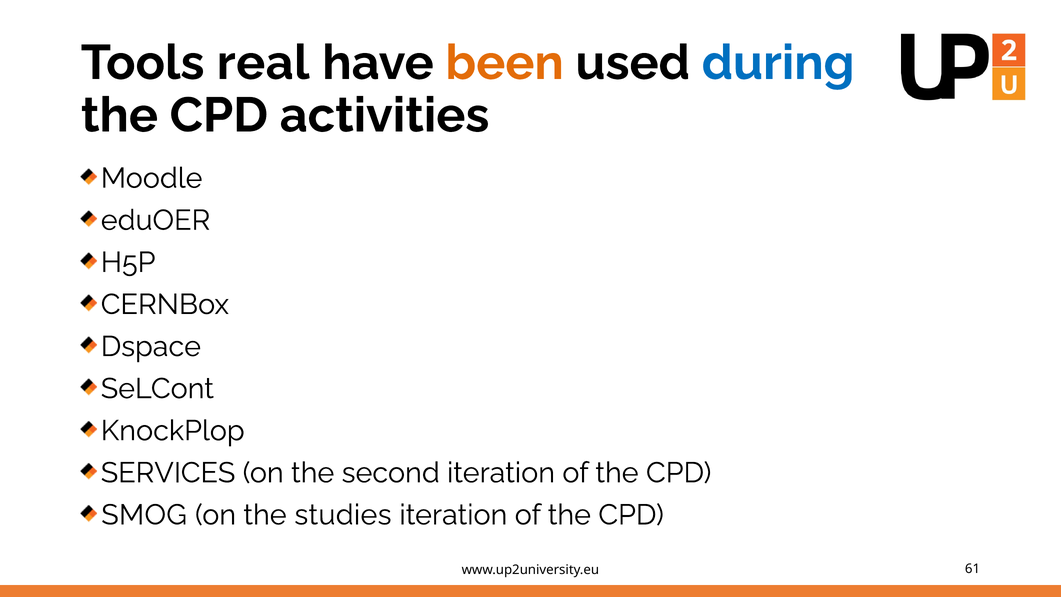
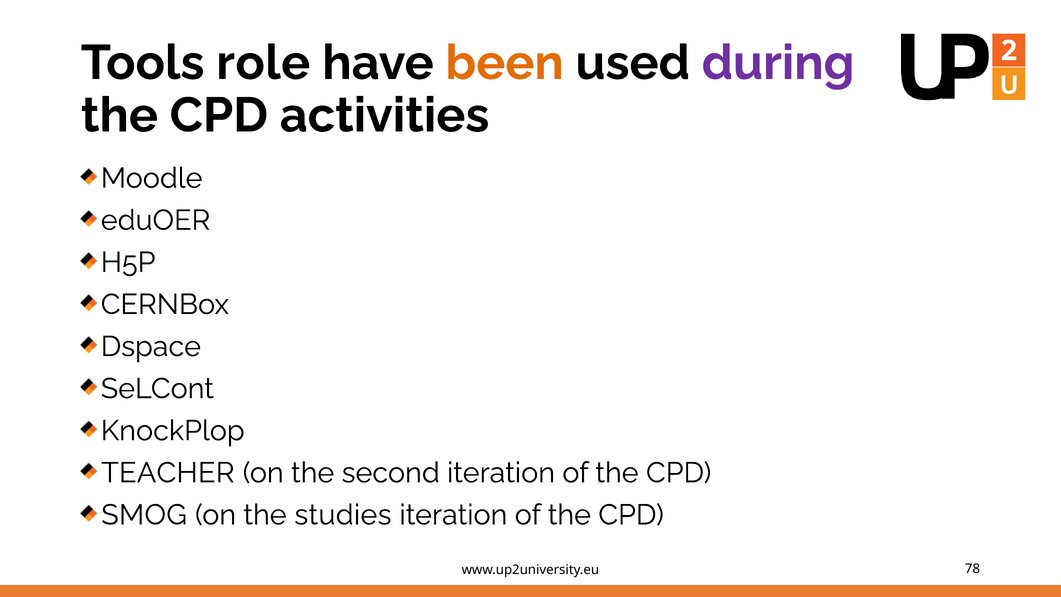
real: real -> role
during colour: blue -> purple
SERVICES: SERVICES -> TEACHER
61: 61 -> 78
